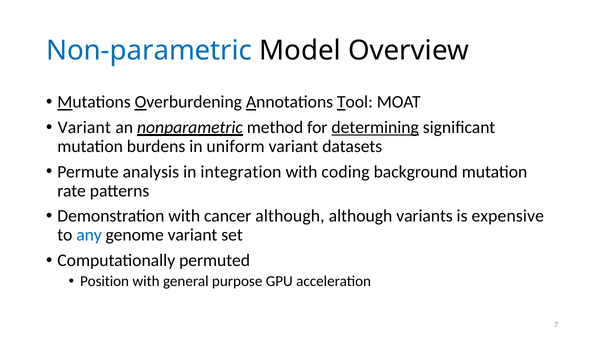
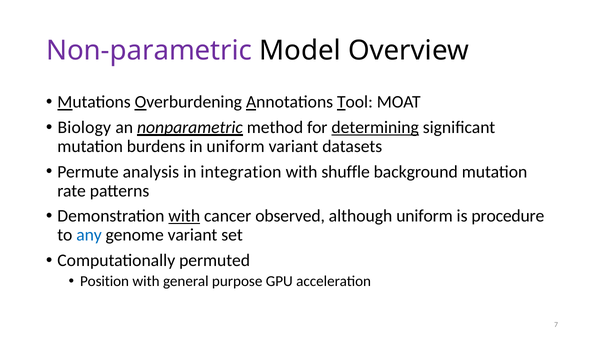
Non-parametric colour: blue -> purple
Variant at (84, 127): Variant -> Biology
coding: coding -> shuffle
with at (184, 216) underline: none -> present
cancer although: although -> observed
although variants: variants -> uniform
expensive: expensive -> procedure
